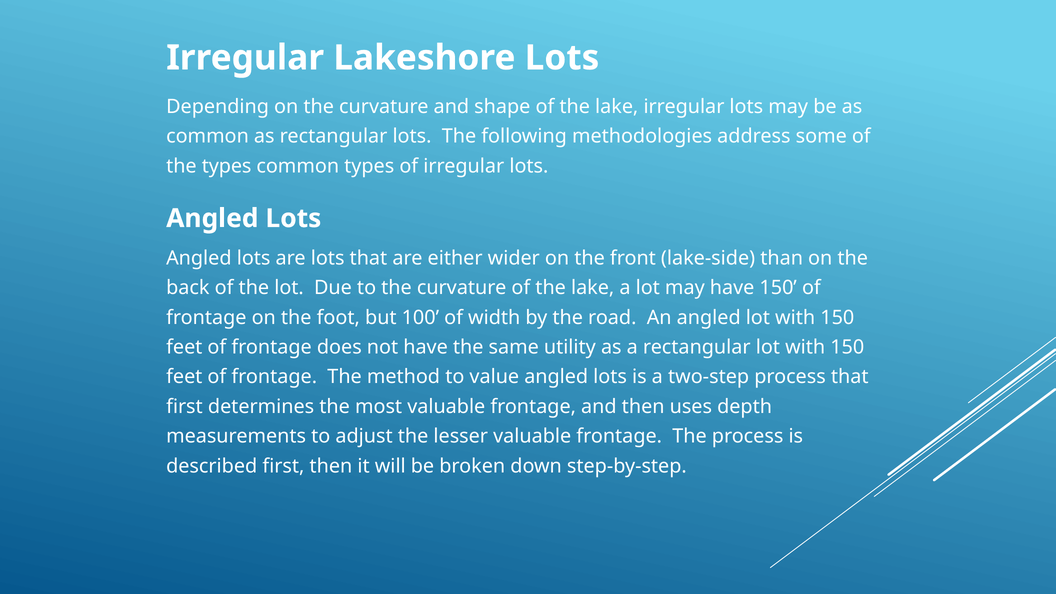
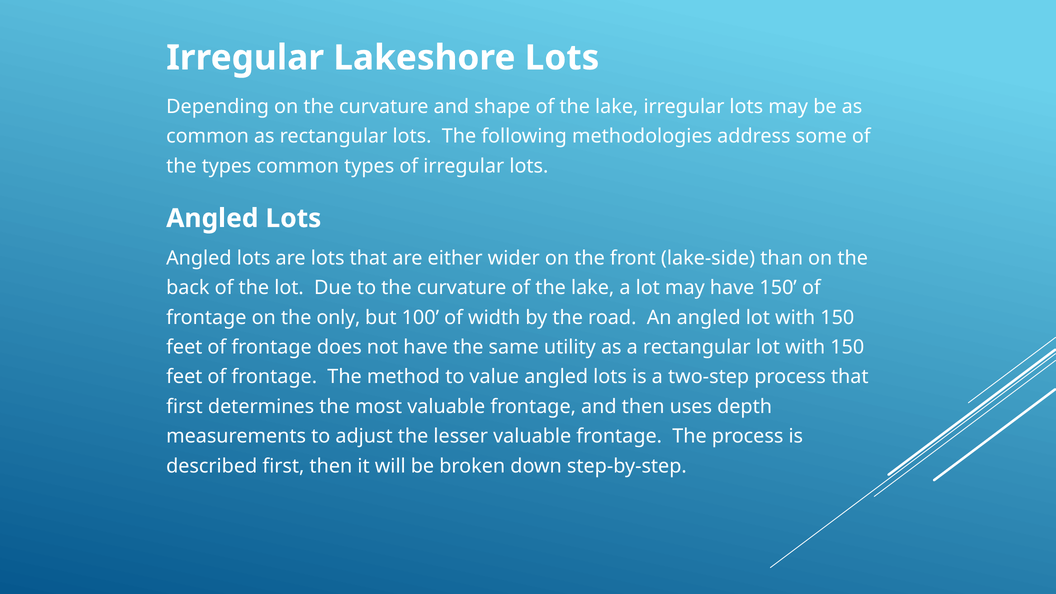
foot: foot -> only
